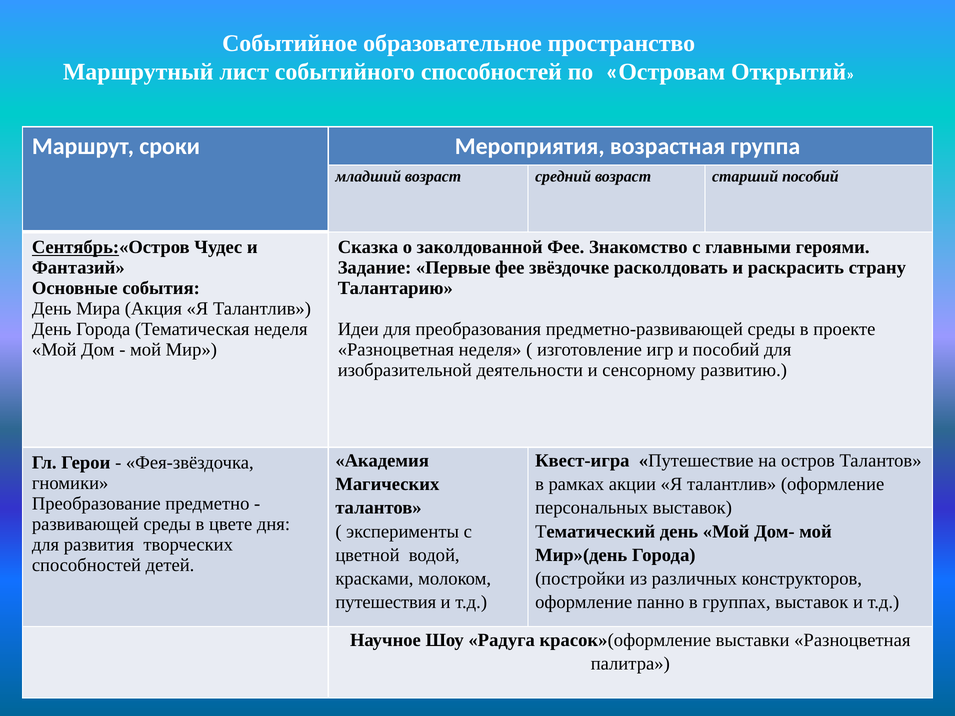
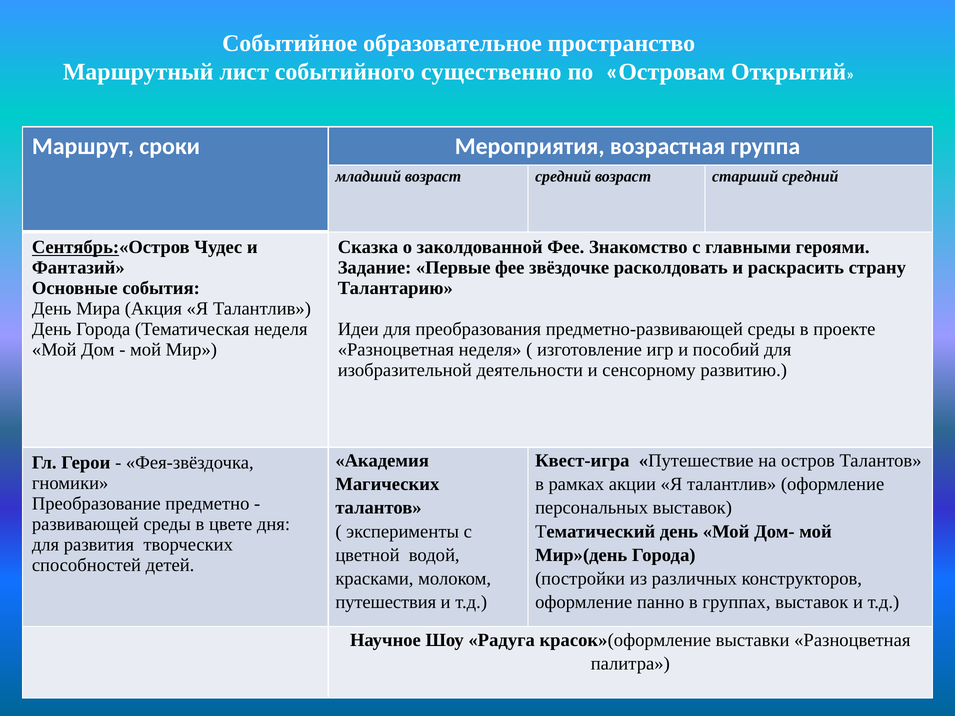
событийного способностей: способностей -> существенно
старший пособий: пособий -> средний
